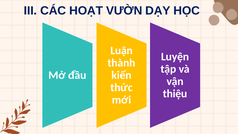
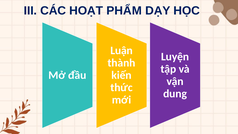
VƯỜN: VƯỜN -> PHẨM
thiệu: thiệu -> dung
